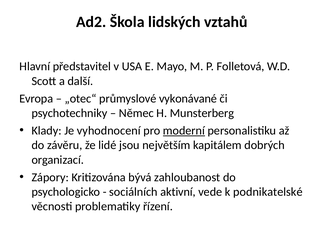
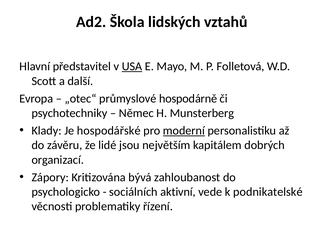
USA underline: none -> present
vykonávané: vykonávané -> hospodárně
vyhodnocení: vyhodnocení -> hospodářské
